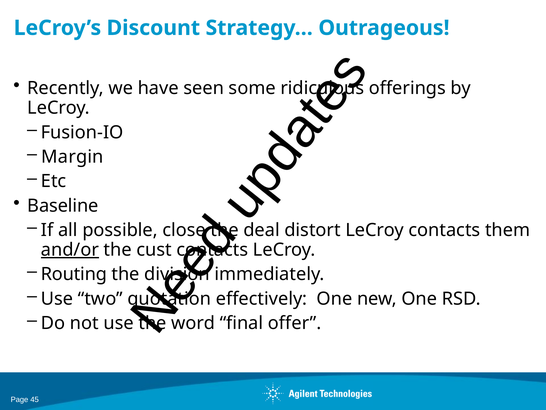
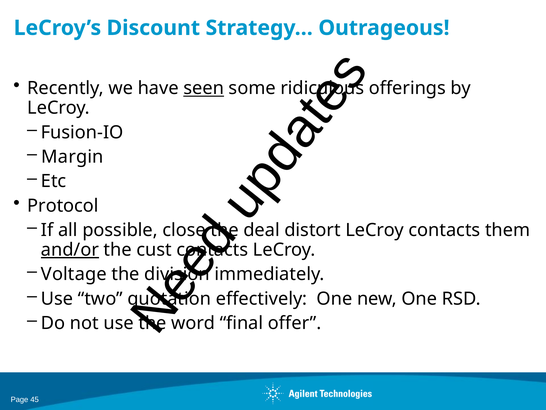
seen underline: none -> present
Baseline: Baseline -> Protocol
Routing: Routing -> Voltage
